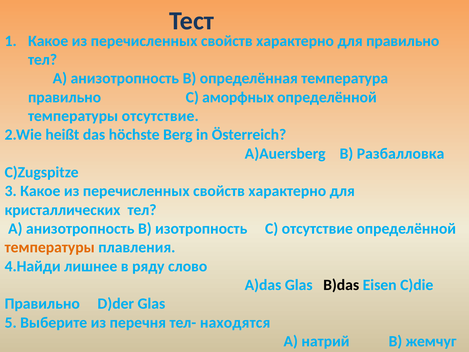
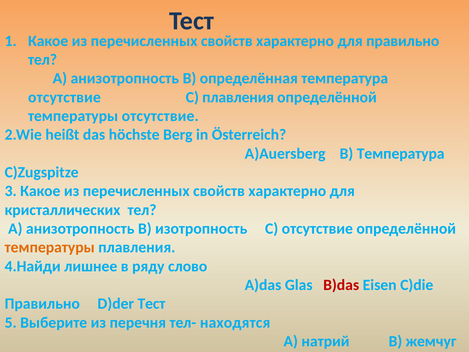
правильно at (65, 97): правильно -> отсутствие
C аморфных: аморфных -> плавления
B Разбалловка: Разбалловка -> Температура
B)das colour: black -> red
D)der Glas: Glas -> Тест
